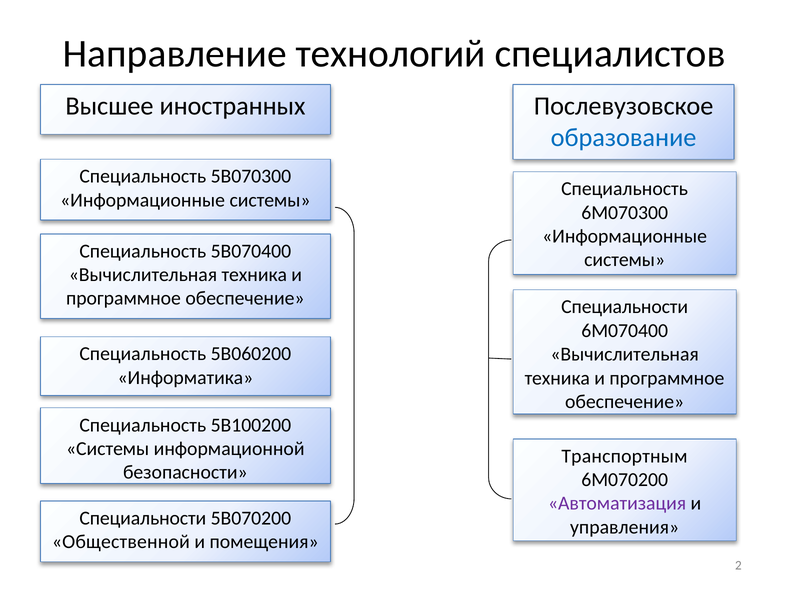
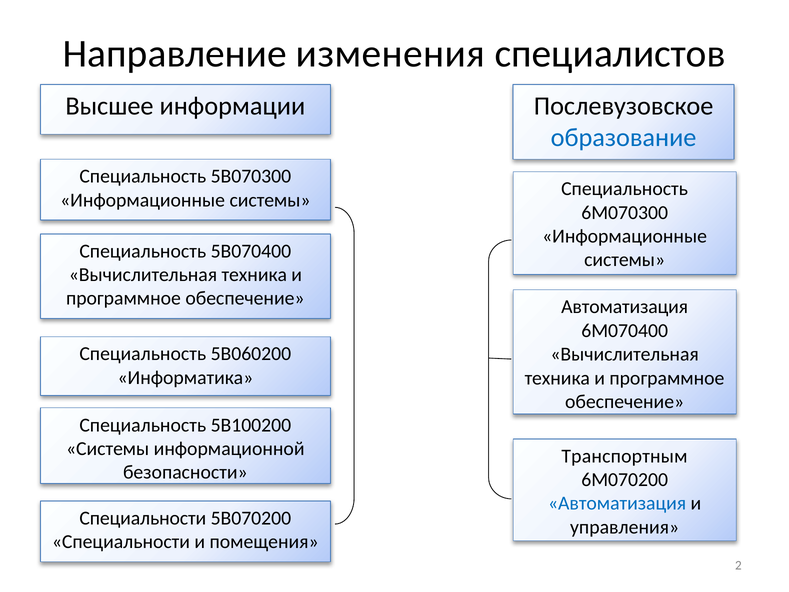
технологий: технологий -> изменения
иностранных: иностранных -> информации
Специальности at (625, 307): Специальности -> Автоматизация
Автоматизация at (617, 503) colour: purple -> blue
Общественной at (121, 542): Общественной -> Специальности
